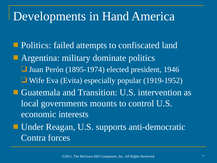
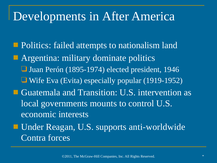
Hand: Hand -> After
confiscated: confiscated -> nationalism
anti-democratic: anti-democratic -> anti-worldwide
